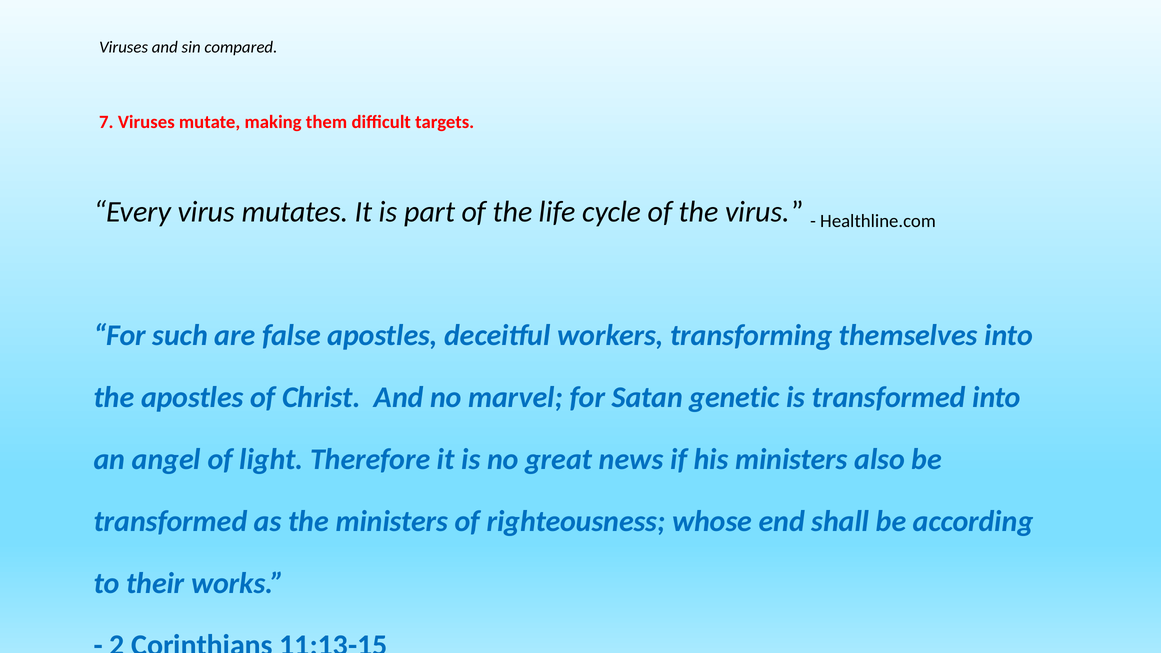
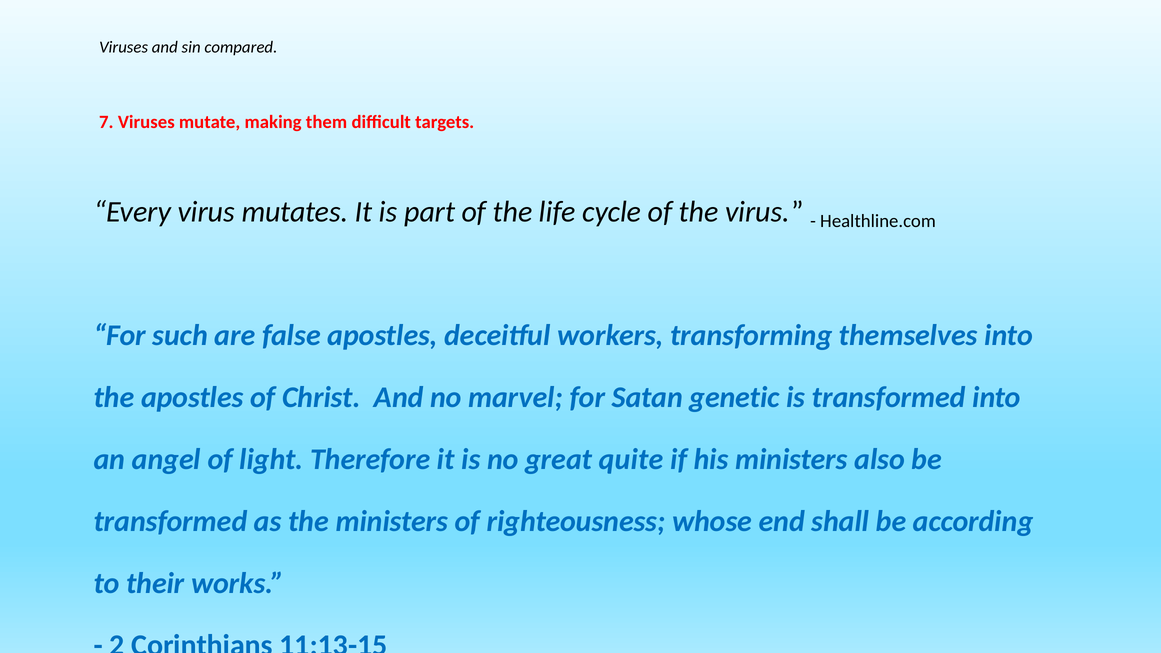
news: news -> quite
